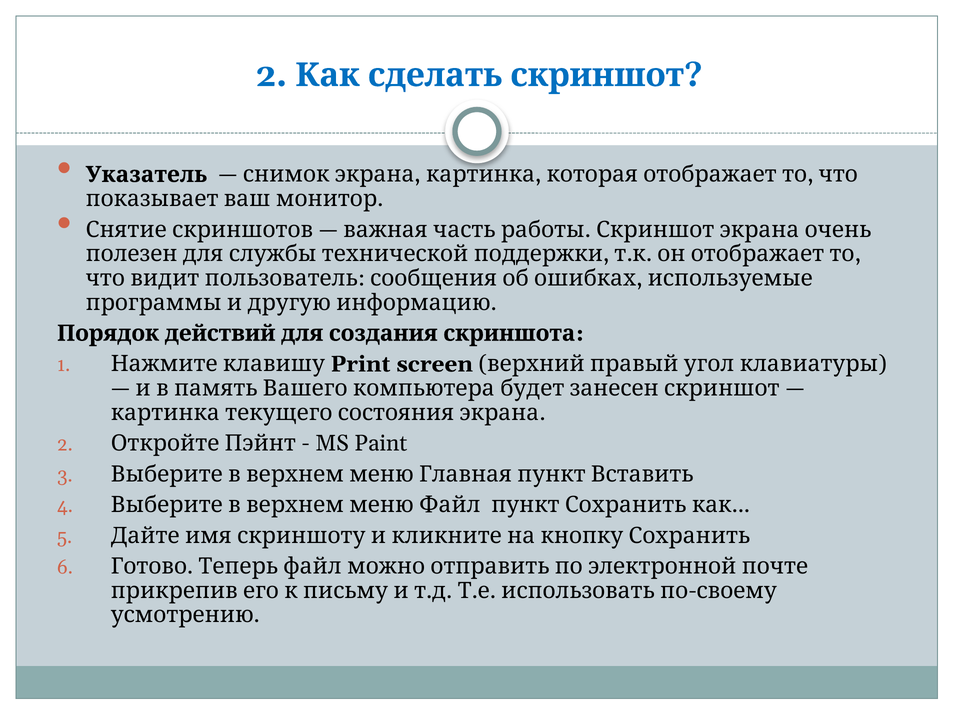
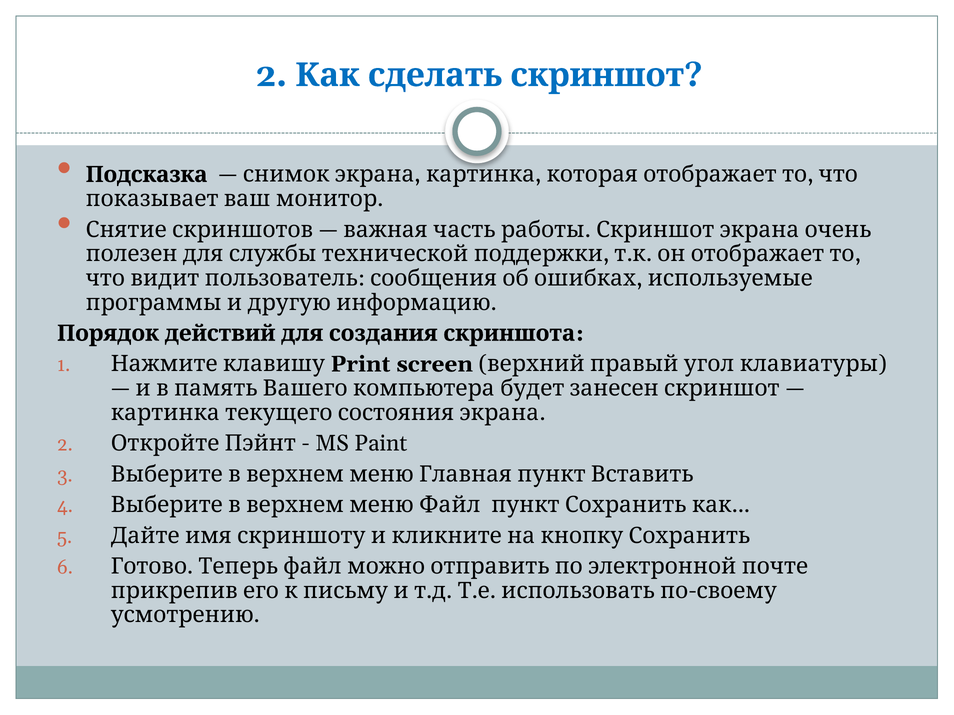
Указатель: Указатель -> Подсказка
